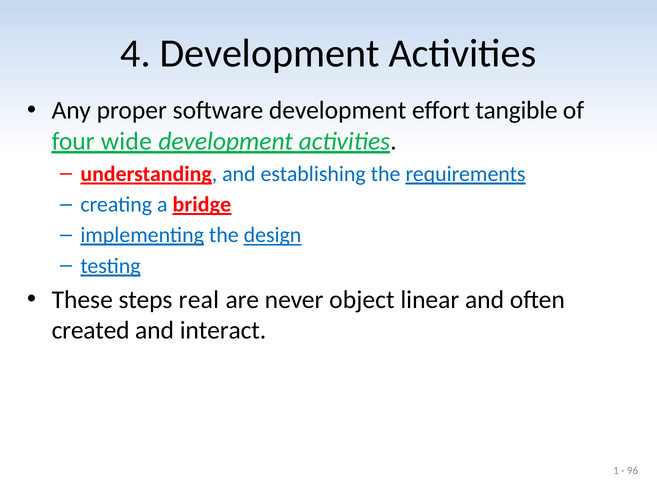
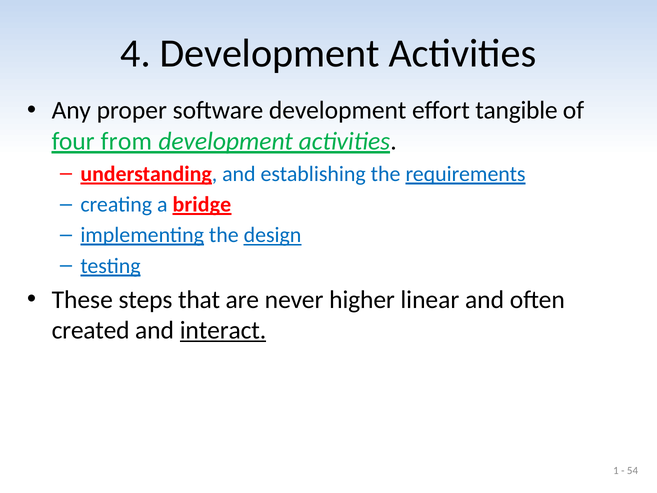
wide: wide -> from
real: real -> that
object: object -> higher
interact underline: none -> present
96: 96 -> 54
